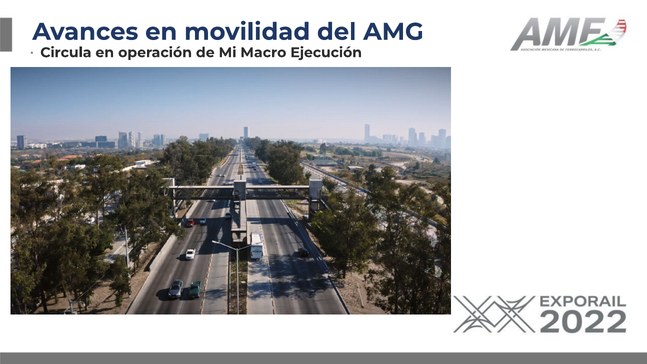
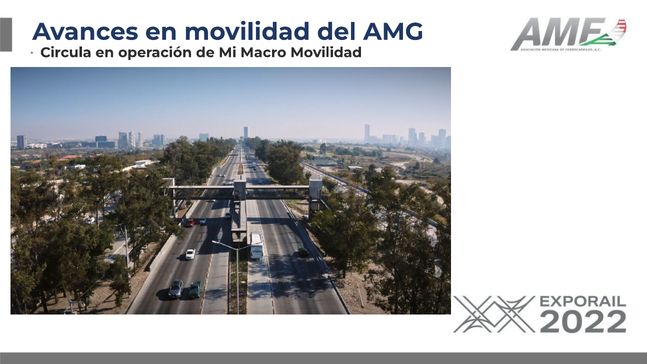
Macro Ejecución: Ejecución -> Movilidad
